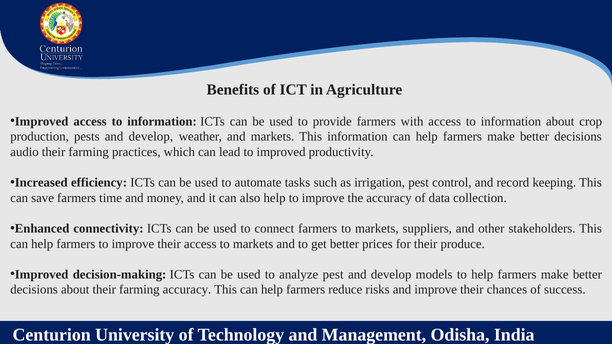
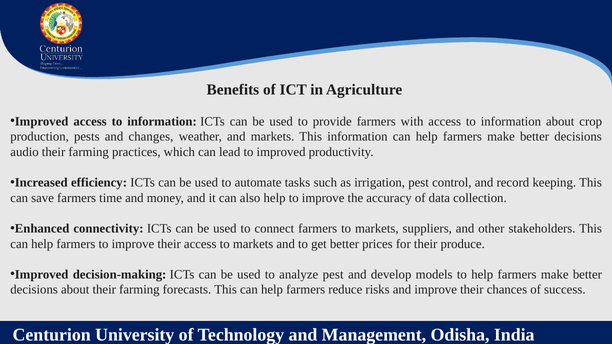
pests and develop: develop -> changes
farming accuracy: accuracy -> forecasts
